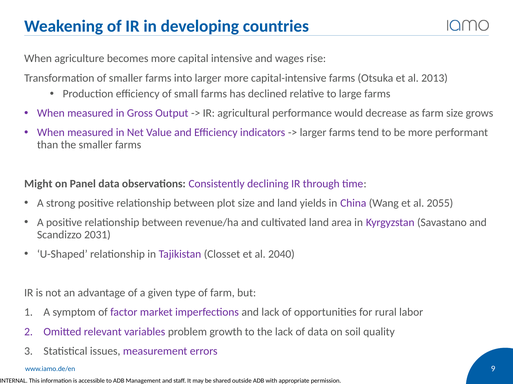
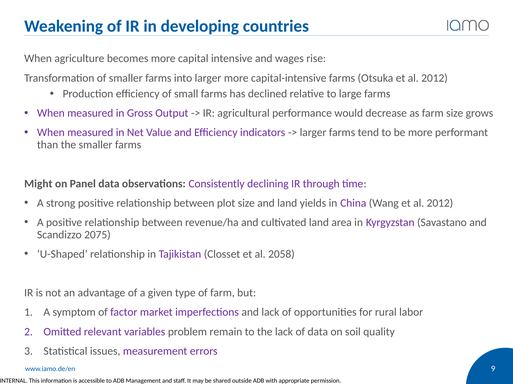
Otsuka et al 2013: 2013 -> 2012
Wang et al 2055: 2055 -> 2012
2031: 2031 -> 2075
2040: 2040 -> 2058
growth: growth -> remain
